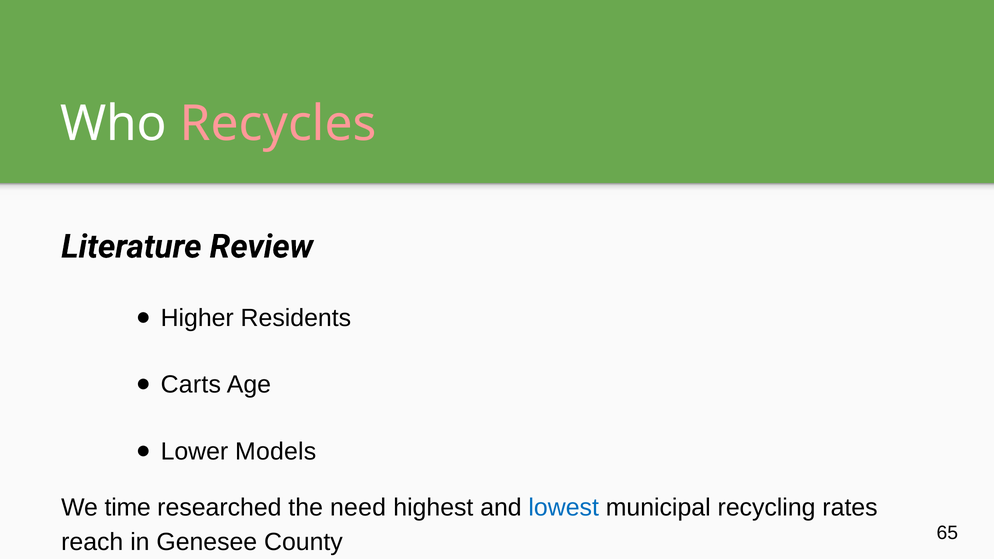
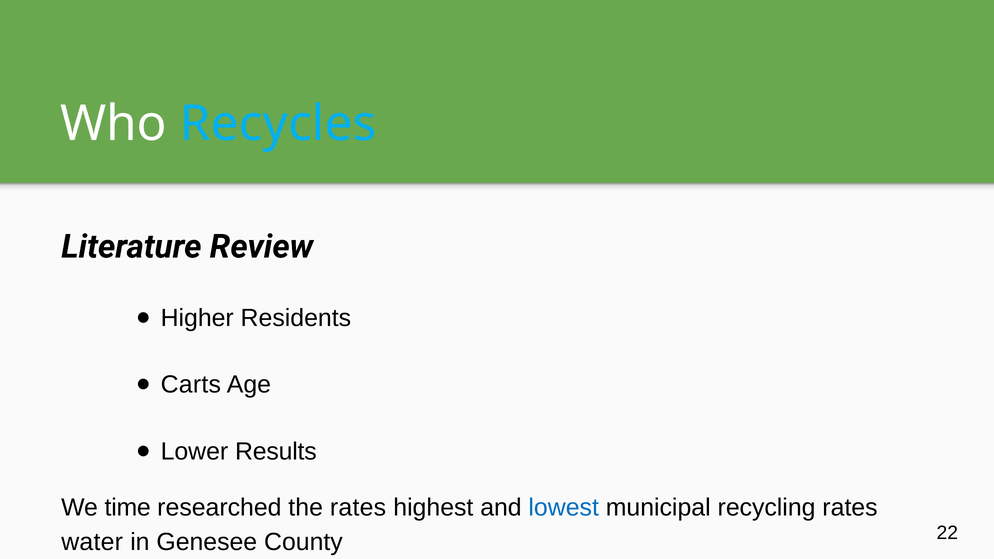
Recycles colour: pink -> light blue
Models: Models -> Results
the need: need -> rates
reach: reach -> water
65: 65 -> 22
